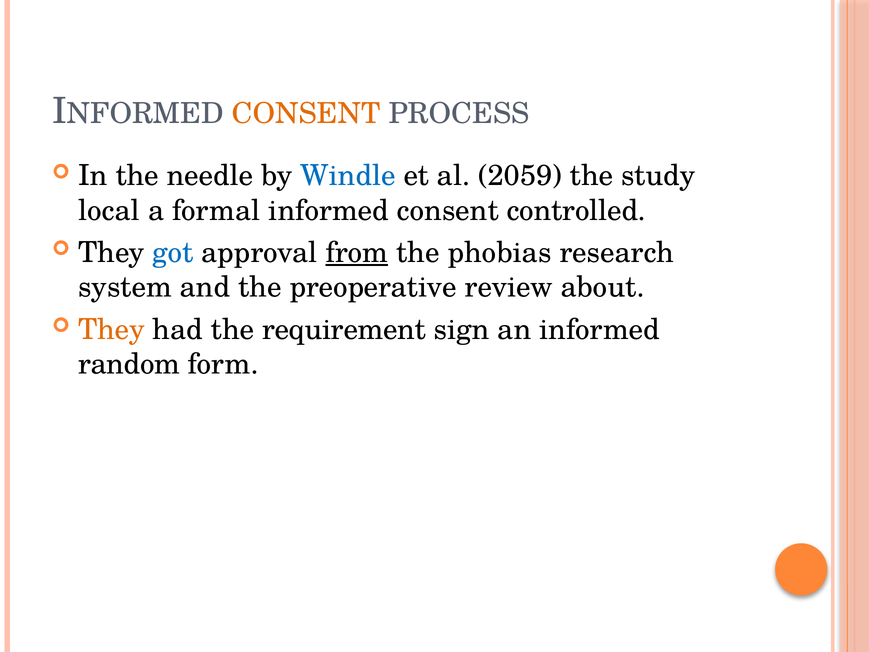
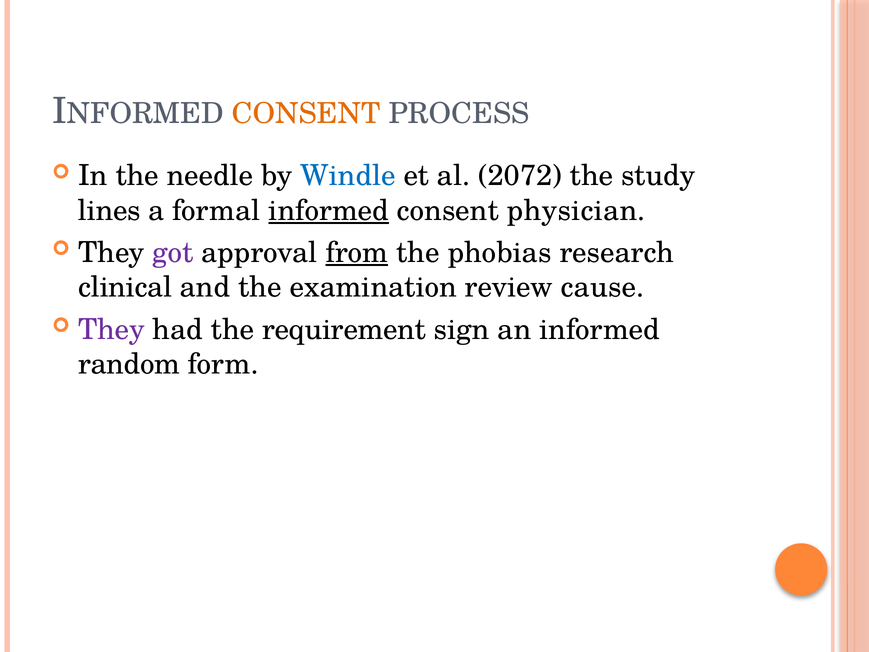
2059: 2059 -> 2072
local: local -> lines
informed at (329, 211) underline: none -> present
controlled: controlled -> physician
got colour: blue -> purple
system: system -> clinical
preoperative: preoperative -> examination
about: about -> cause
They at (111, 329) colour: orange -> purple
